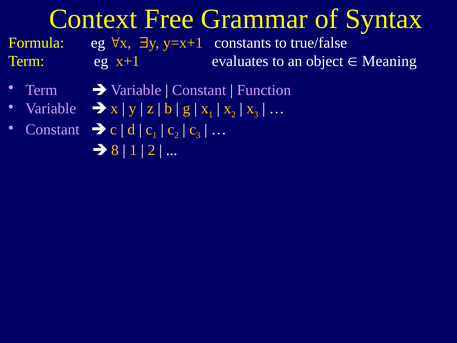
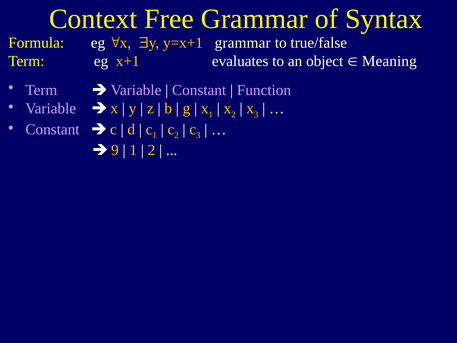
y=x+1 constants: constants -> grammar
8: 8 -> 9
